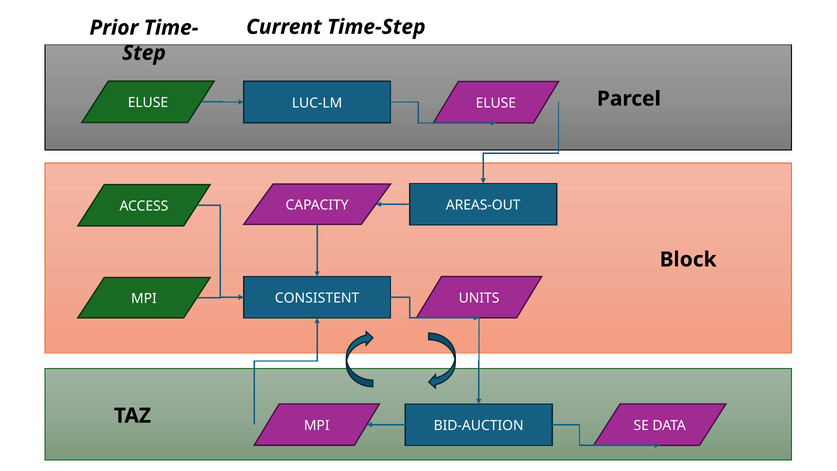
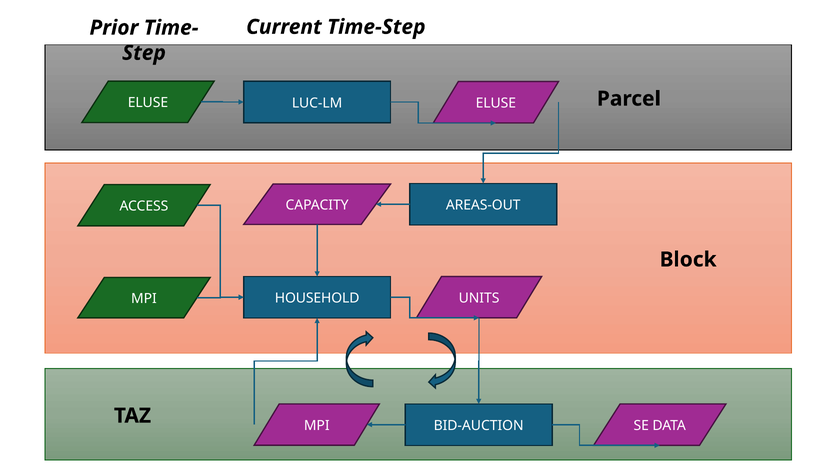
CONSISTENT: CONSISTENT -> HOUSEHOLD
